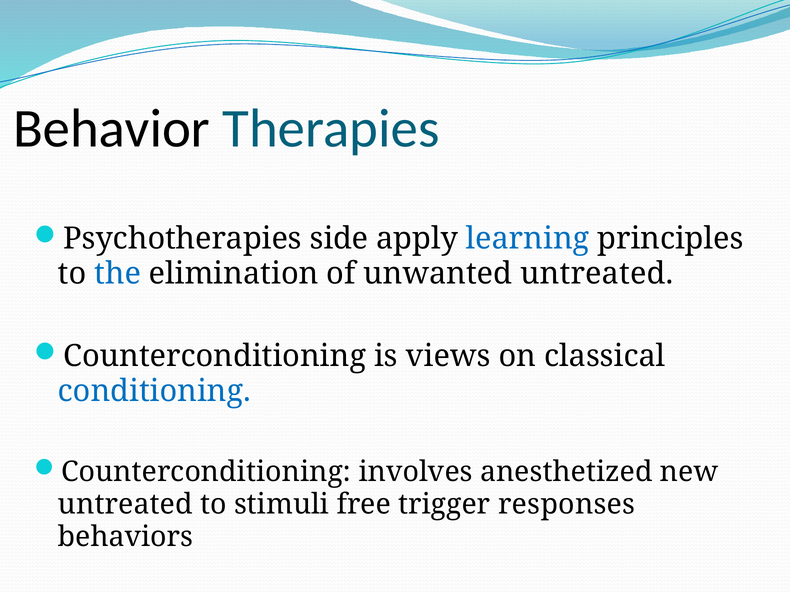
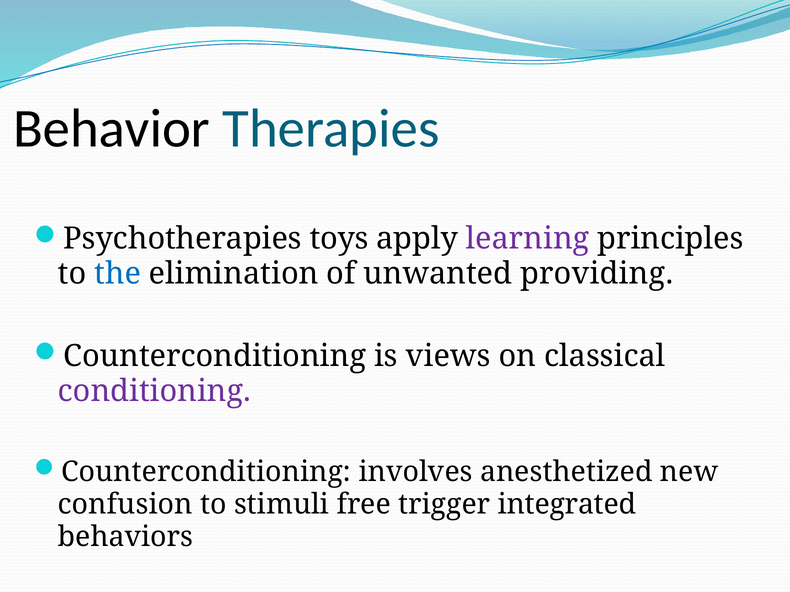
side: side -> toys
learning colour: blue -> purple
unwanted untreated: untreated -> providing
conditioning colour: blue -> purple
untreated at (125, 505): untreated -> confusion
responses: responses -> integrated
